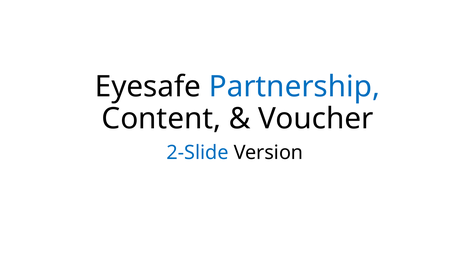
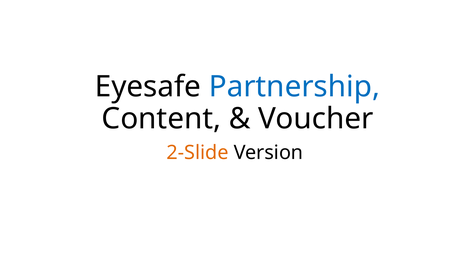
2-Slide colour: blue -> orange
